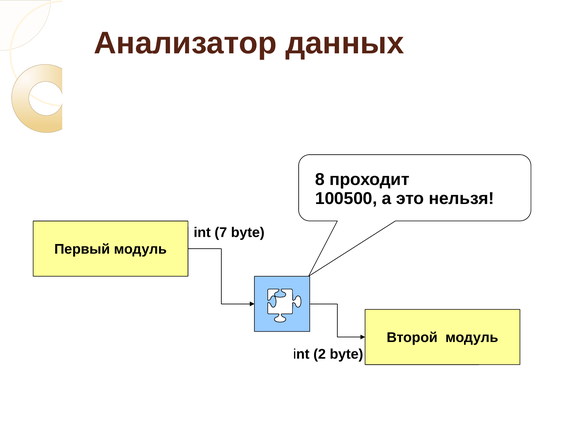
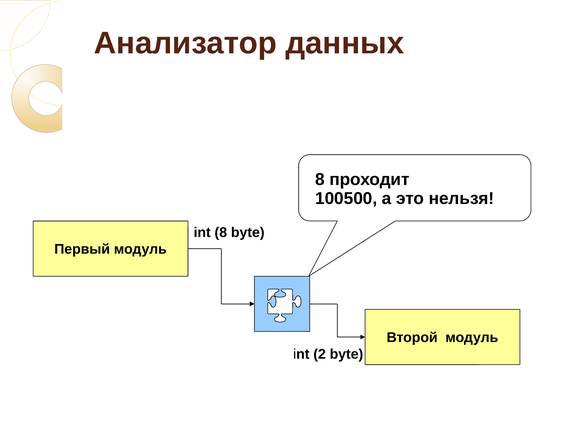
int 7: 7 -> 8
